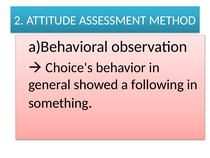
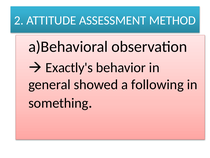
Choice's: Choice's -> Exactly's
